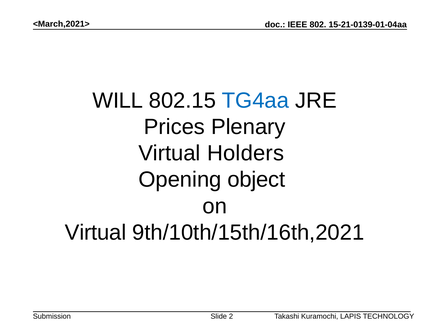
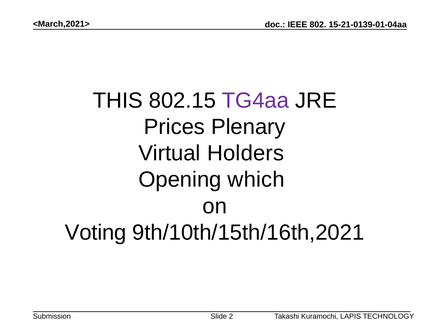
WILL: WILL -> THIS
TG4aa colour: blue -> purple
object: object -> which
Virtual at (96, 233): Virtual -> Voting
